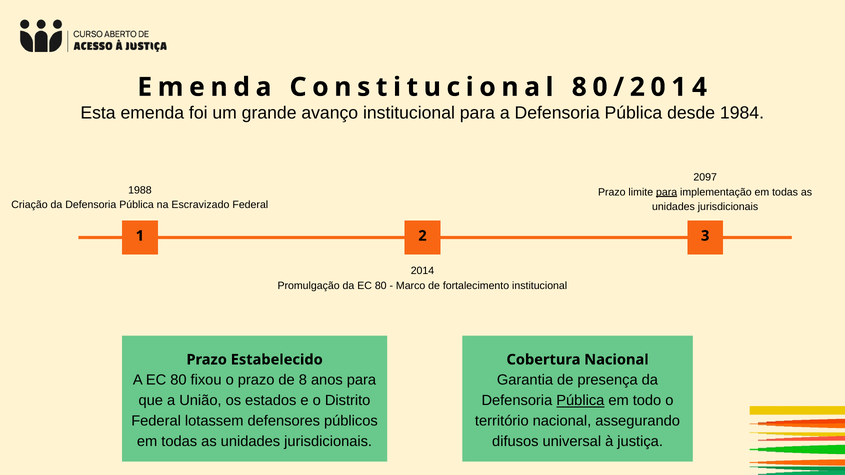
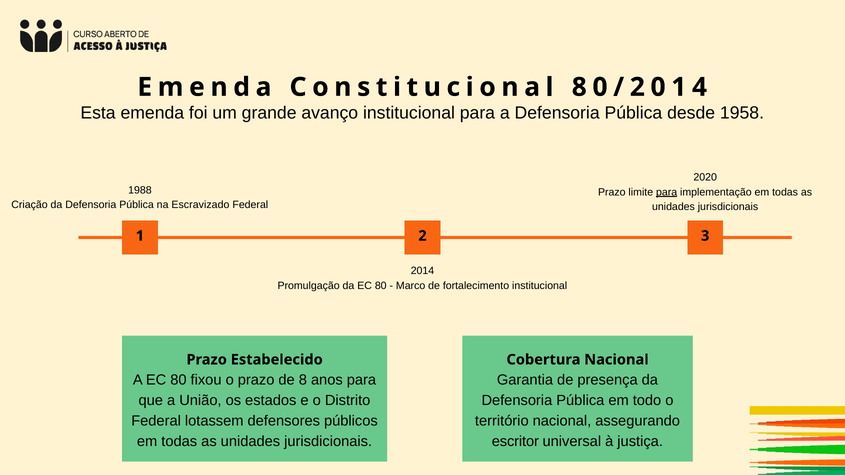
1984: 1984 -> 1958
2097: 2097 -> 2020
Pública at (580, 401) underline: present -> none
difusos: difusos -> escritor
